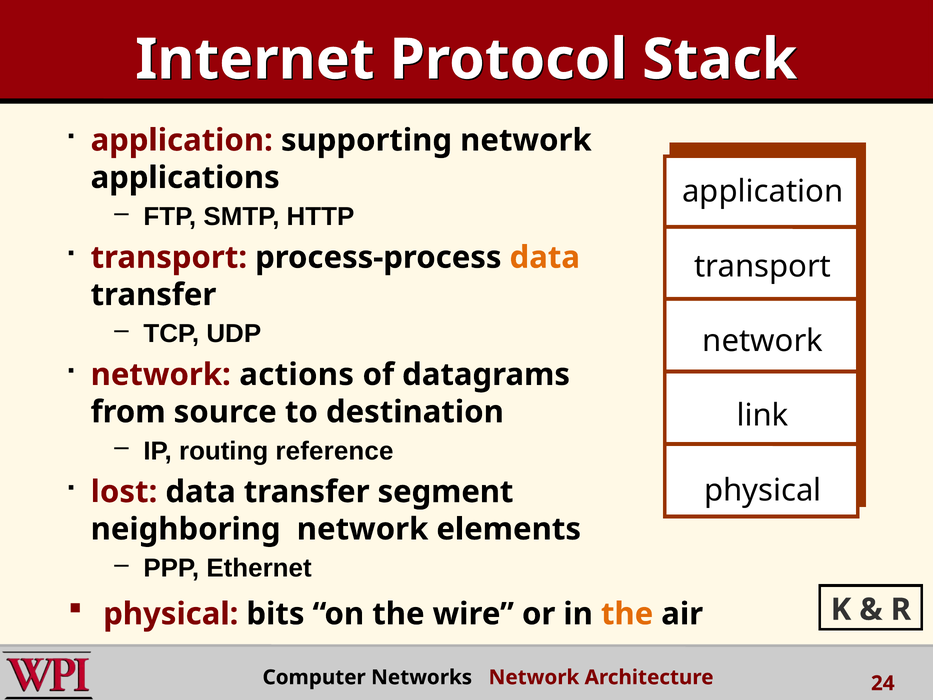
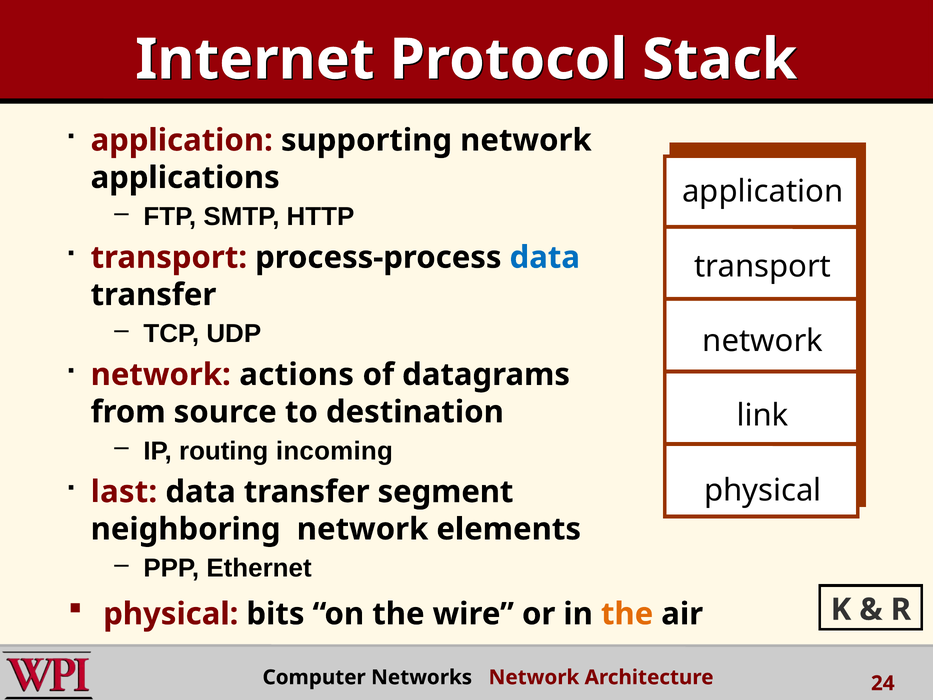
data at (545, 257) colour: orange -> blue
reference: reference -> incoming
lost: lost -> last
